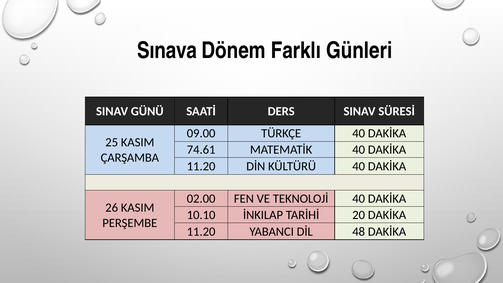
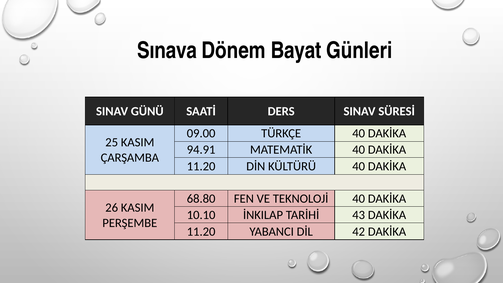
Farklı: Farklı -> Bayat
74.61: 74.61 -> 94.91
02.00: 02.00 -> 68.80
20: 20 -> 43
48: 48 -> 42
